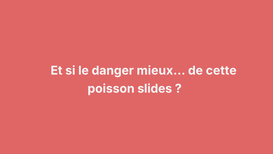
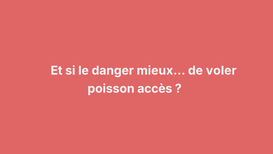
cette: cette -> voler
slides: slides -> accès
